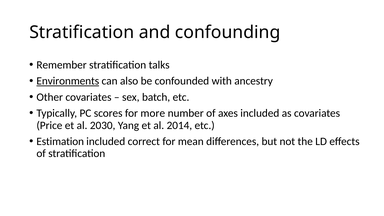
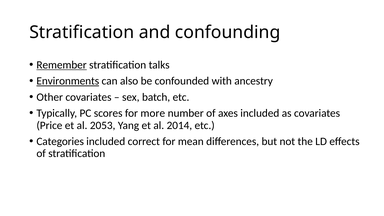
Remember underline: none -> present
2030: 2030 -> 2053
Estimation: Estimation -> Categories
